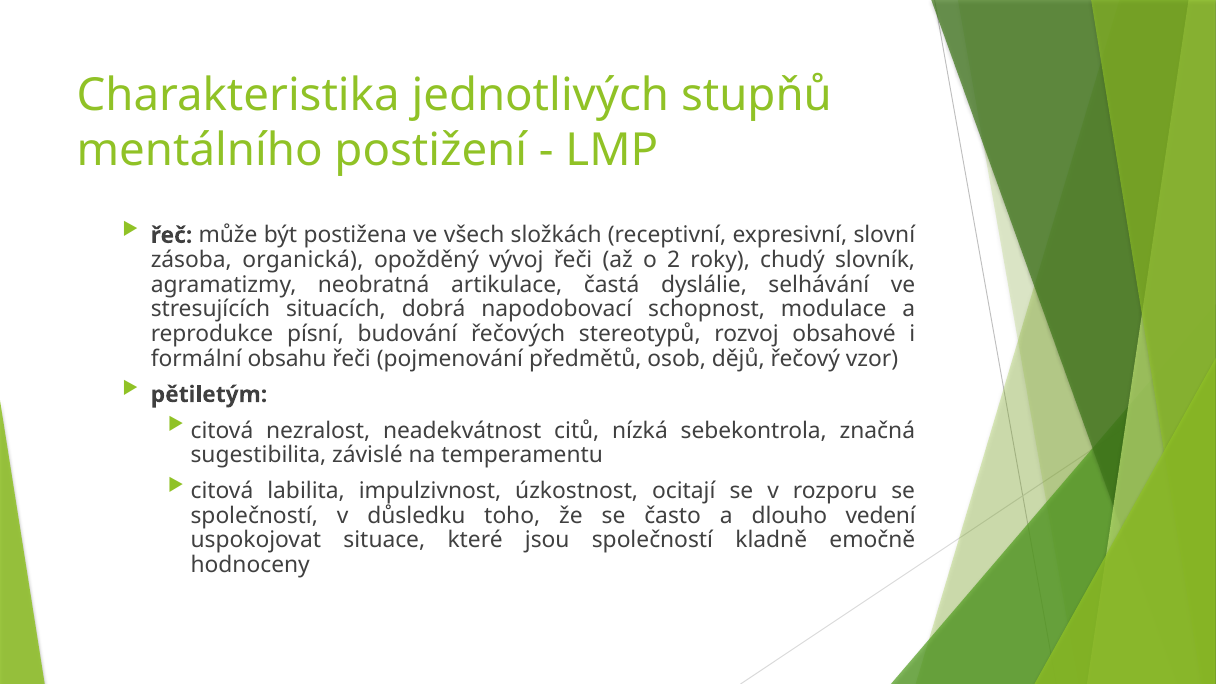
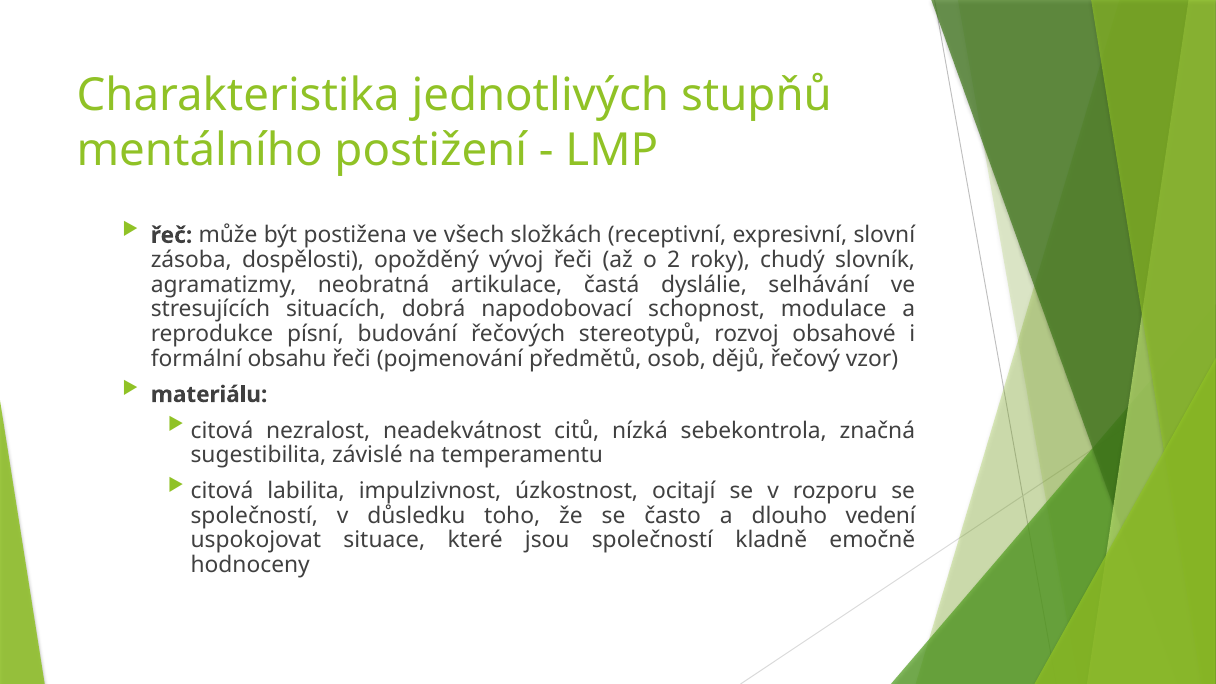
organická: organická -> dospělosti
pětiletým: pětiletým -> materiálu
